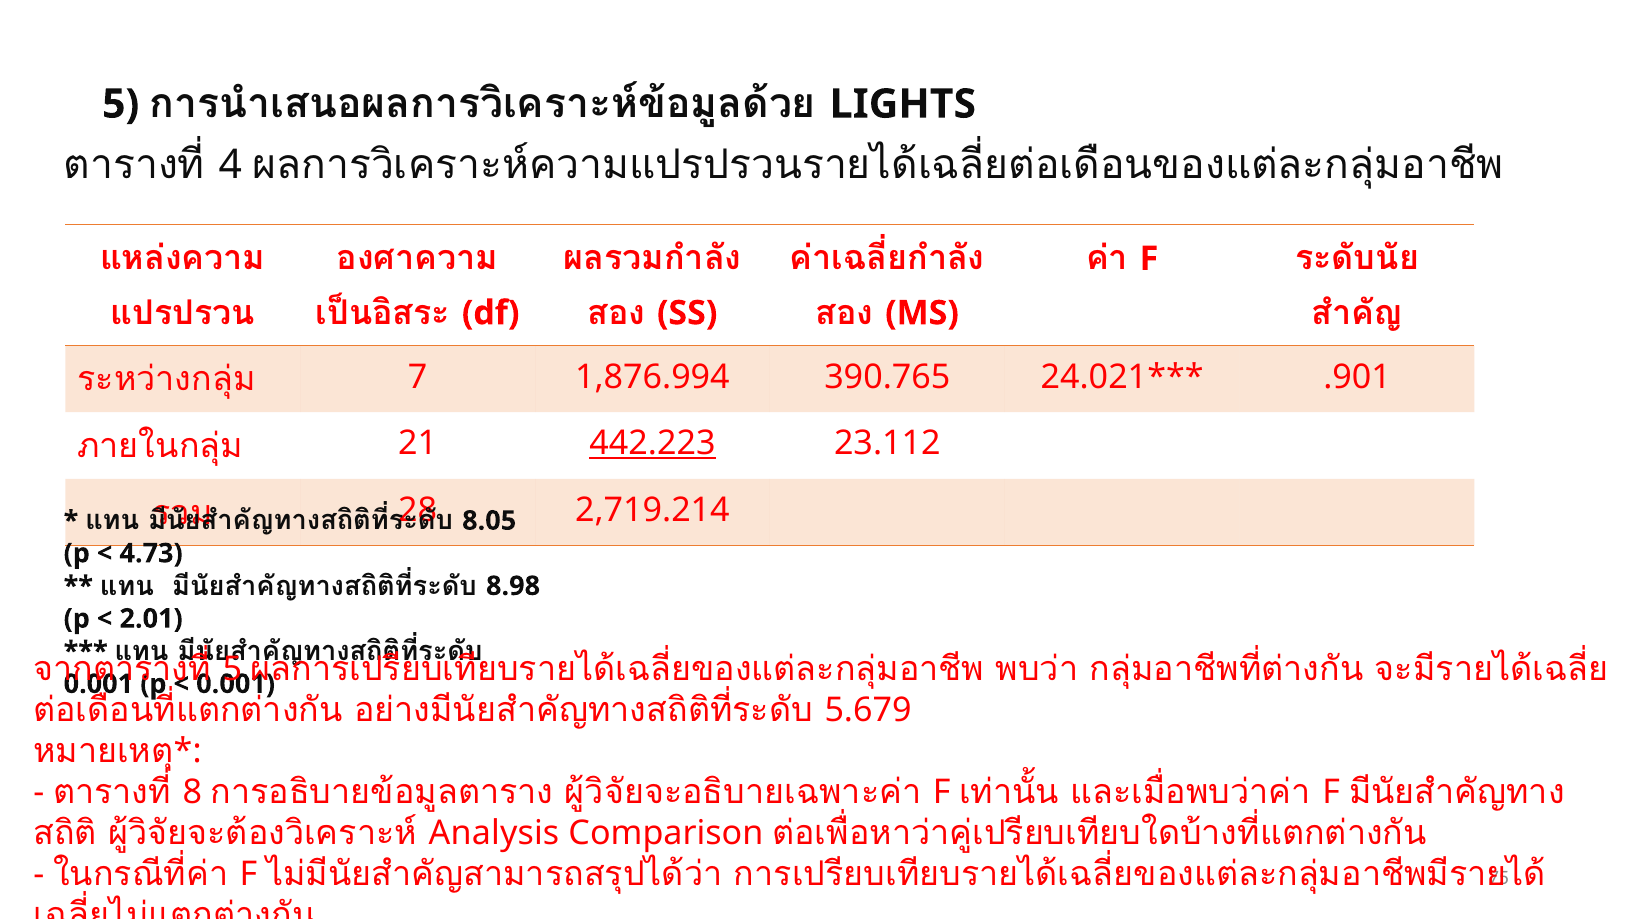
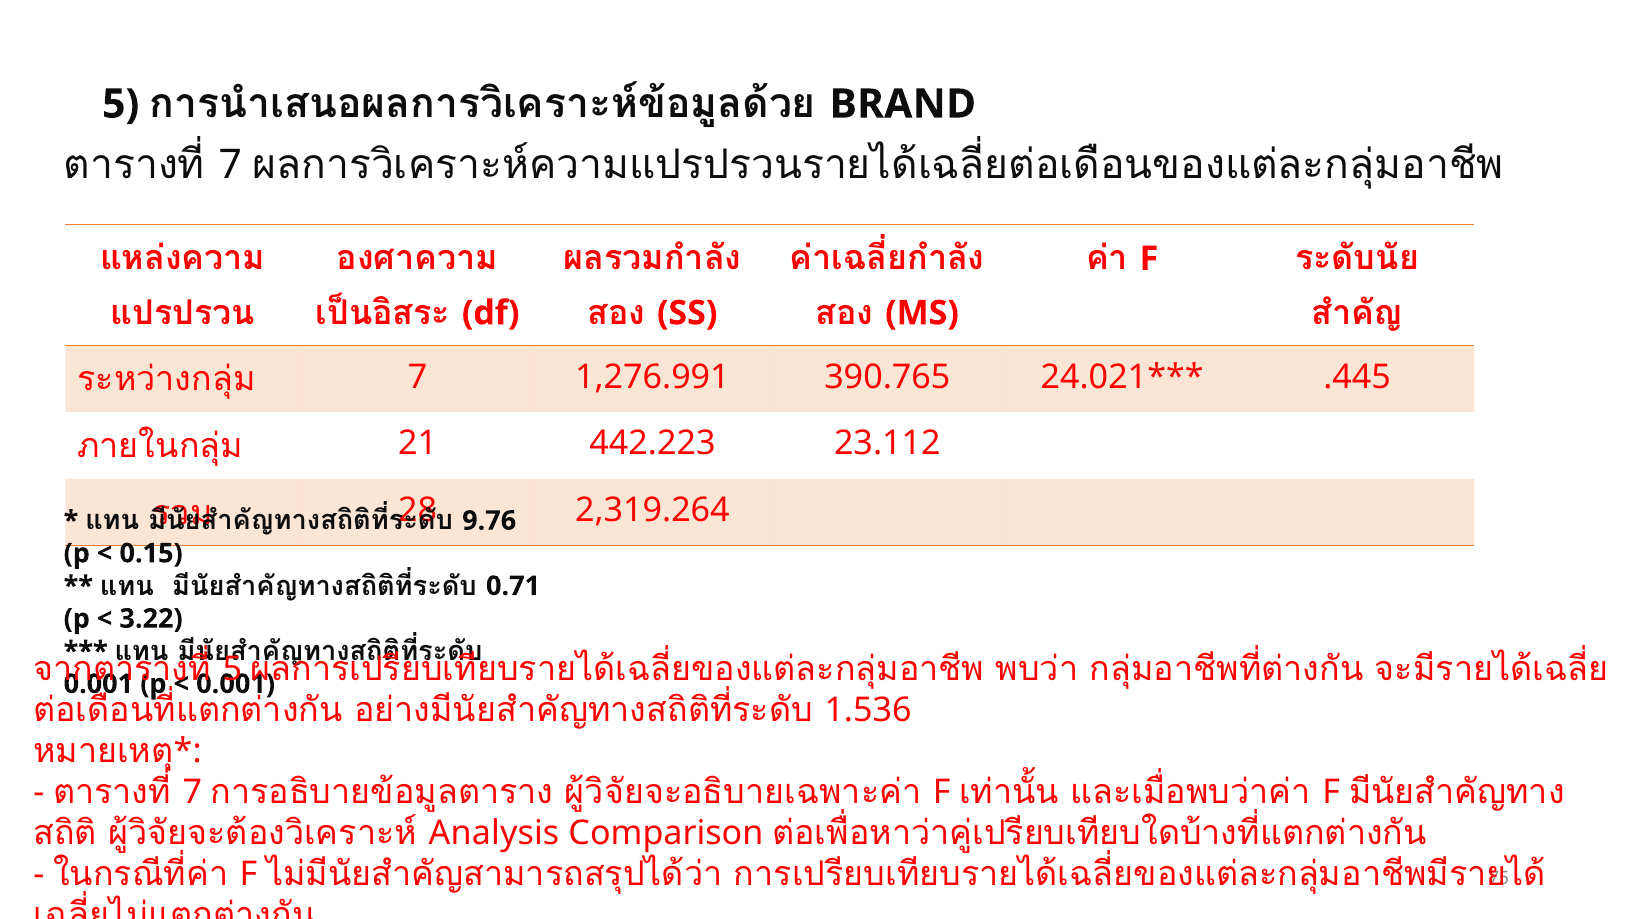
LIGHTS: LIGHTS -> BRAND
4 at (230, 165): 4 -> 7
1,876.994: 1,876.994 -> 1,276.991
.901: .901 -> .445
442.223 underline: present -> none
2,719.214: 2,719.214 -> 2,319.264
8.05: 8.05 -> 9.76
4.73: 4.73 -> 0.15
8.98: 8.98 -> 0.71
2.01: 2.01 -> 3.22
5.679: 5.679 -> 1.536
8 at (192, 792): 8 -> 7
